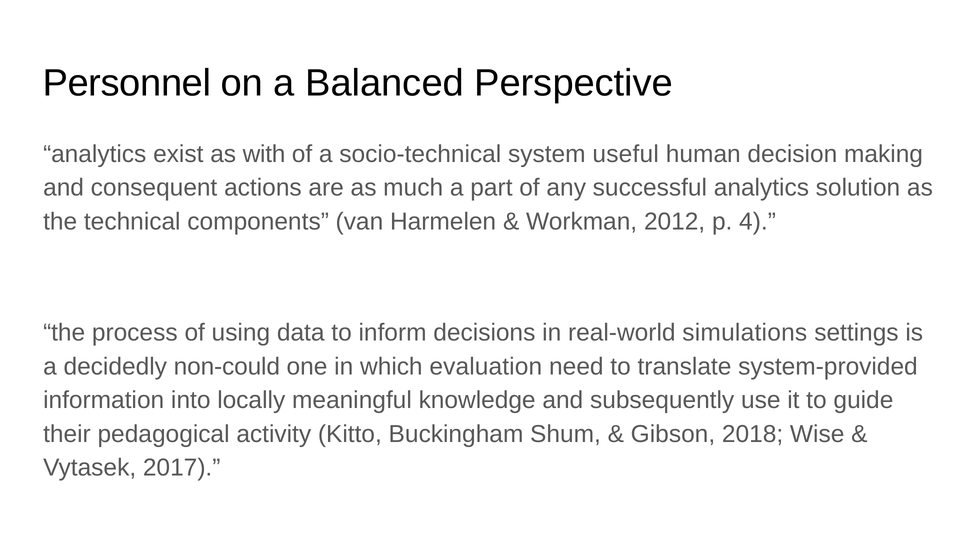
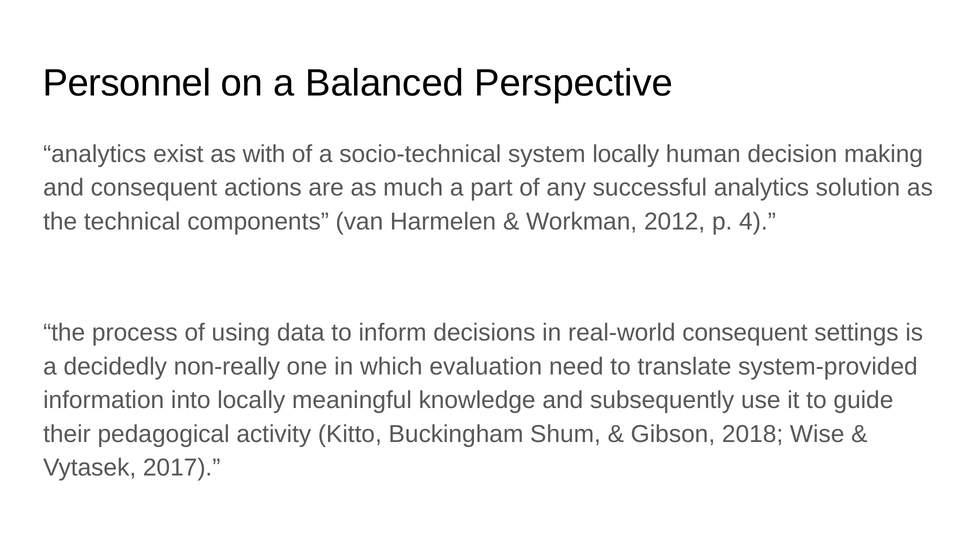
system useful: useful -> locally
real-world simulations: simulations -> consequent
non-could: non-could -> non-really
